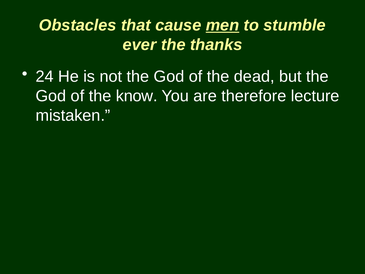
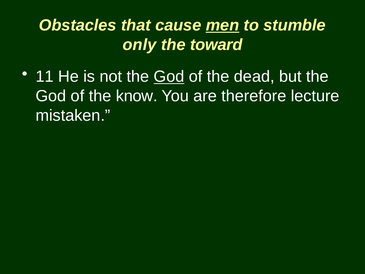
ever: ever -> only
thanks: thanks -> toward
24: 24 -> 11
God at (169, 77) underline: none -> present
